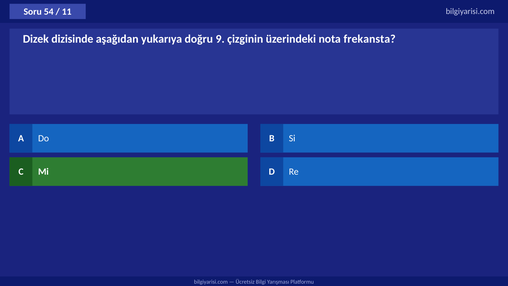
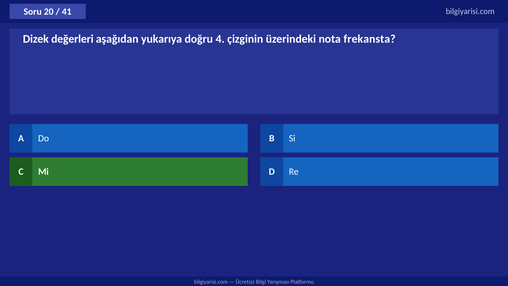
54: 54 -> 20
11: 11 -> 41
dizisinde: dizisinde -> değerleri
9: 9 -> 4
